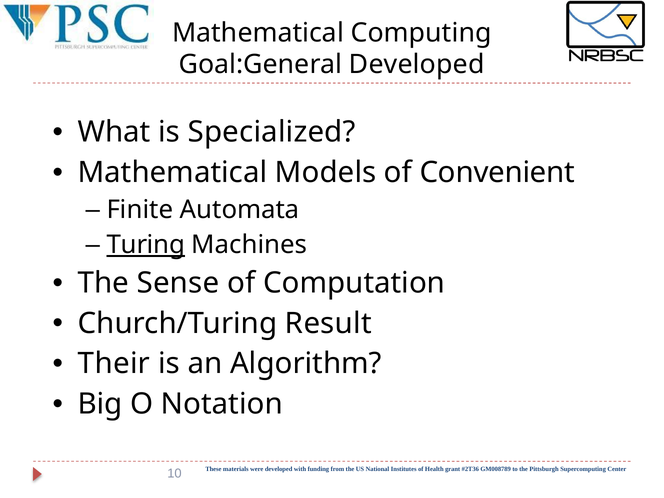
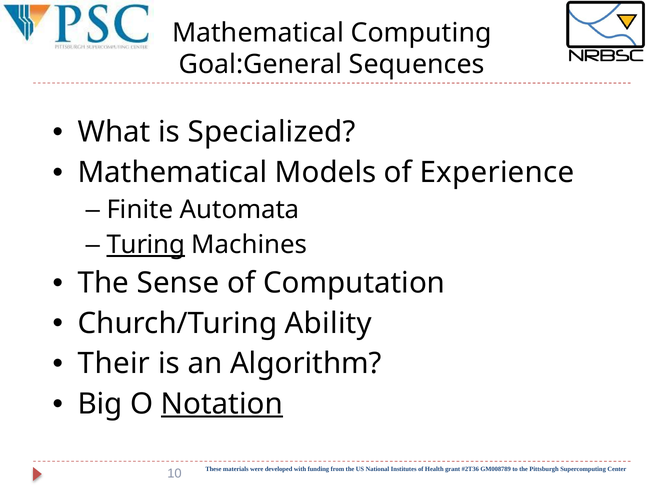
Goal:General Developed: Developed -> Sequences
Convenient: Convenient -> Experience
Result: Result -> Ability
Notation underline: none -> present
